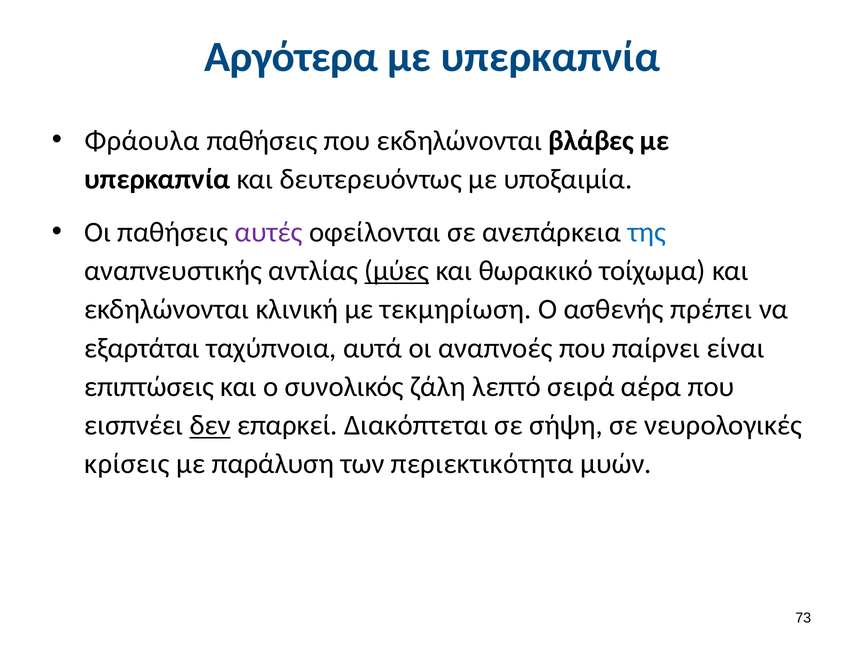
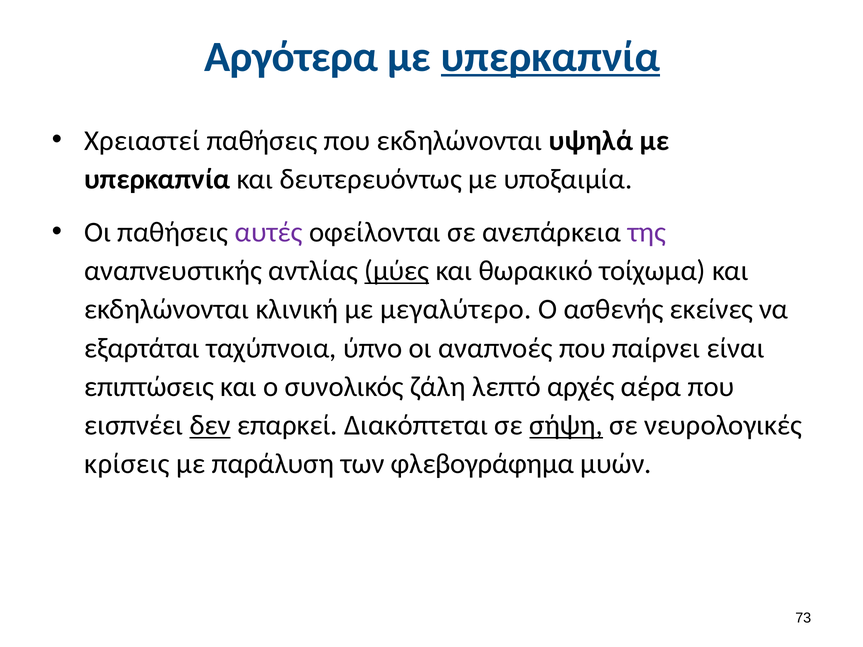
υπερκαπνία at (550, 57) underline: none -> present
Φράουλα: Φράουλα -> Χρειαστεί
βλάβες: βλάβες -> υψηλά
της colour: blue -> purple
τεκμηρίωση: τεκμηρίωση -> μεγαλύτερο
πρέπει: πρέπει -> εκείνες
αυτά: αυτά -> ύπνο
σειρά: σειρά -> αρχές
σήψη underline: none -> present
περιεκτικότητα: περιεκτικότητα -> φλεβογράφημα
